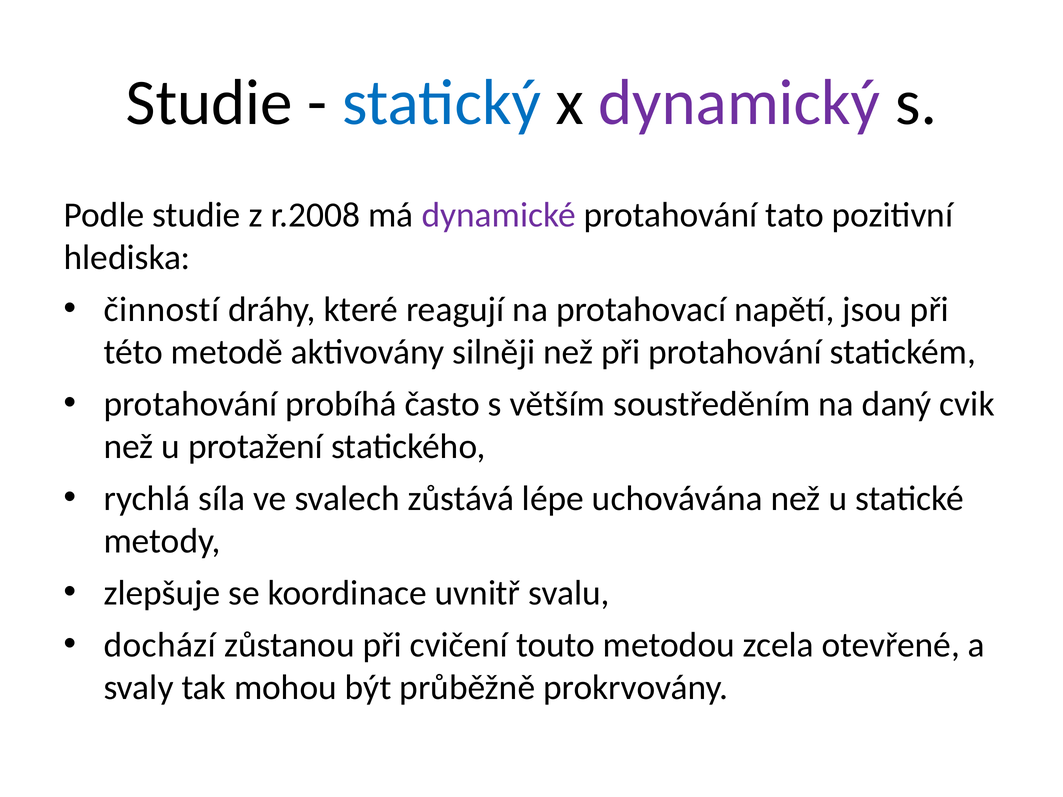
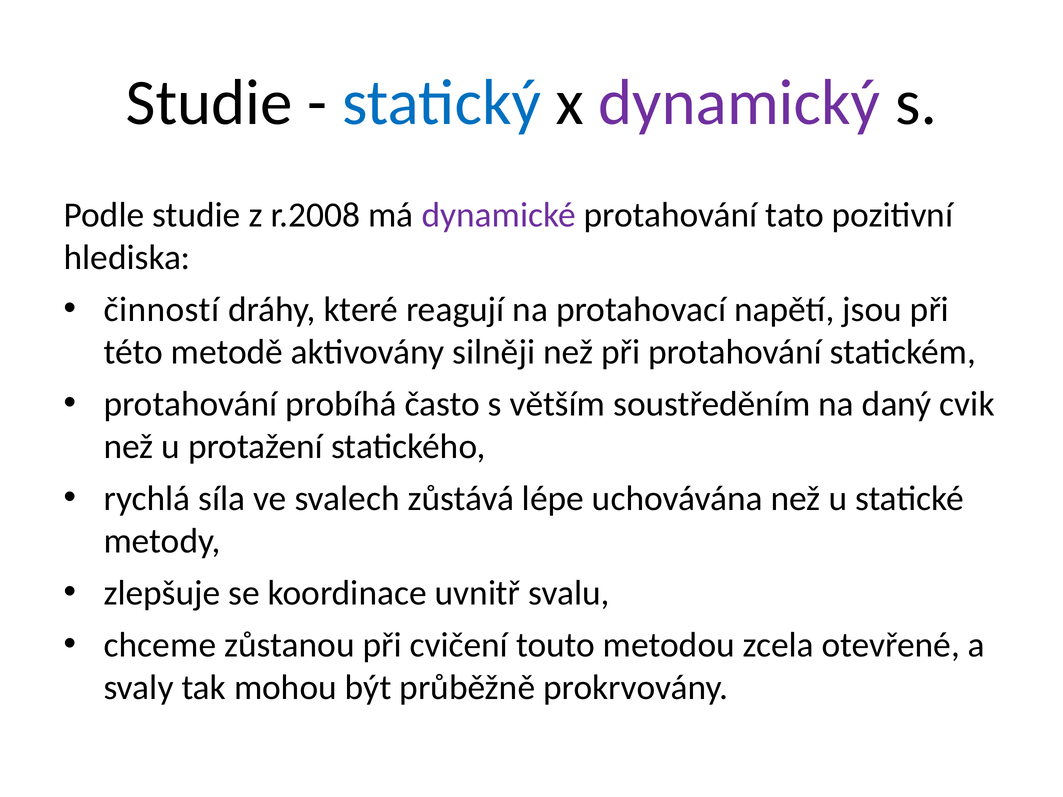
dochází: dochází -> chceme
